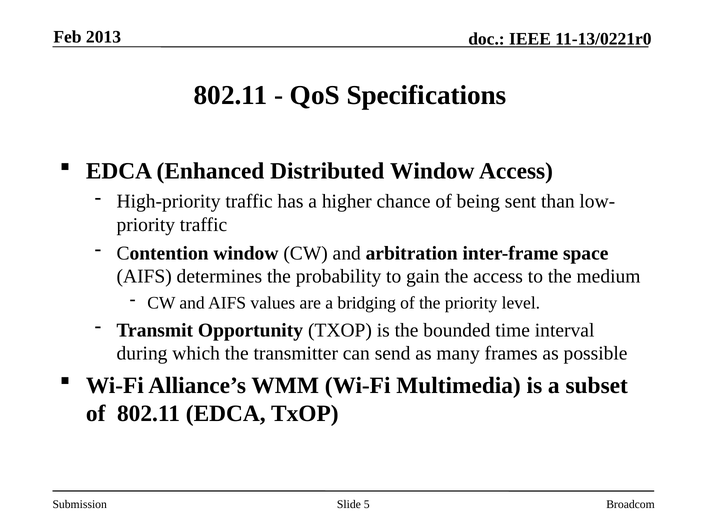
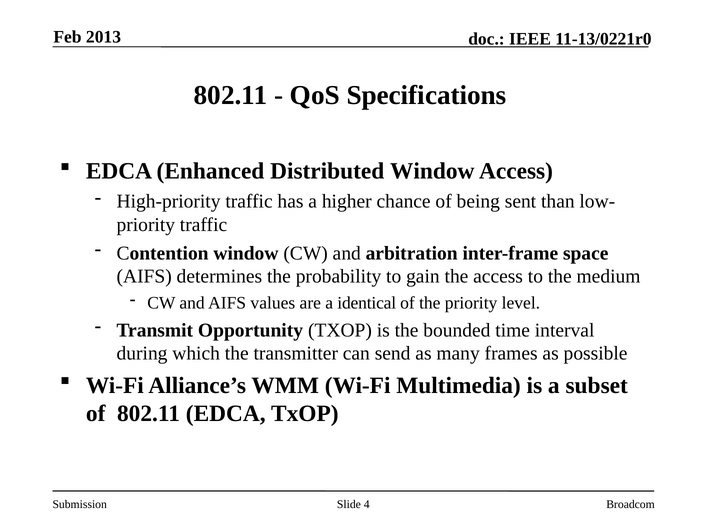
bridging: bridging -> identical
5: 5 -> 4
